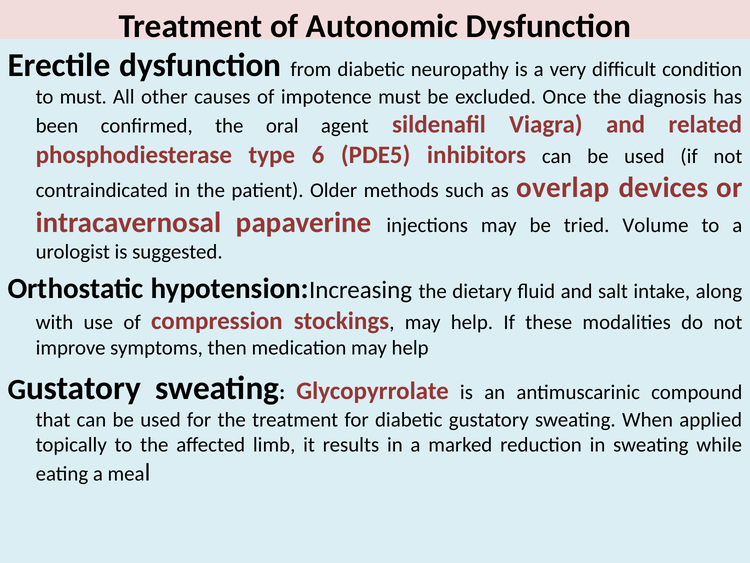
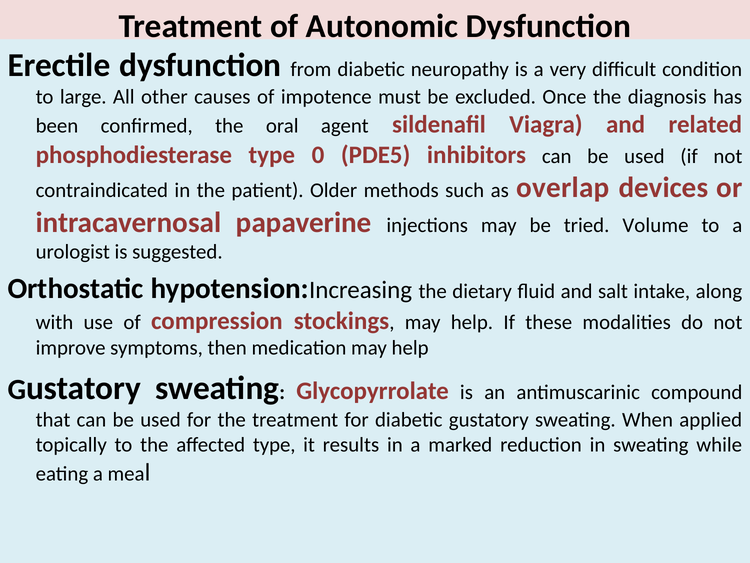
to must: must -> large
6: 6 -> 0
affected limb: limb -> type
